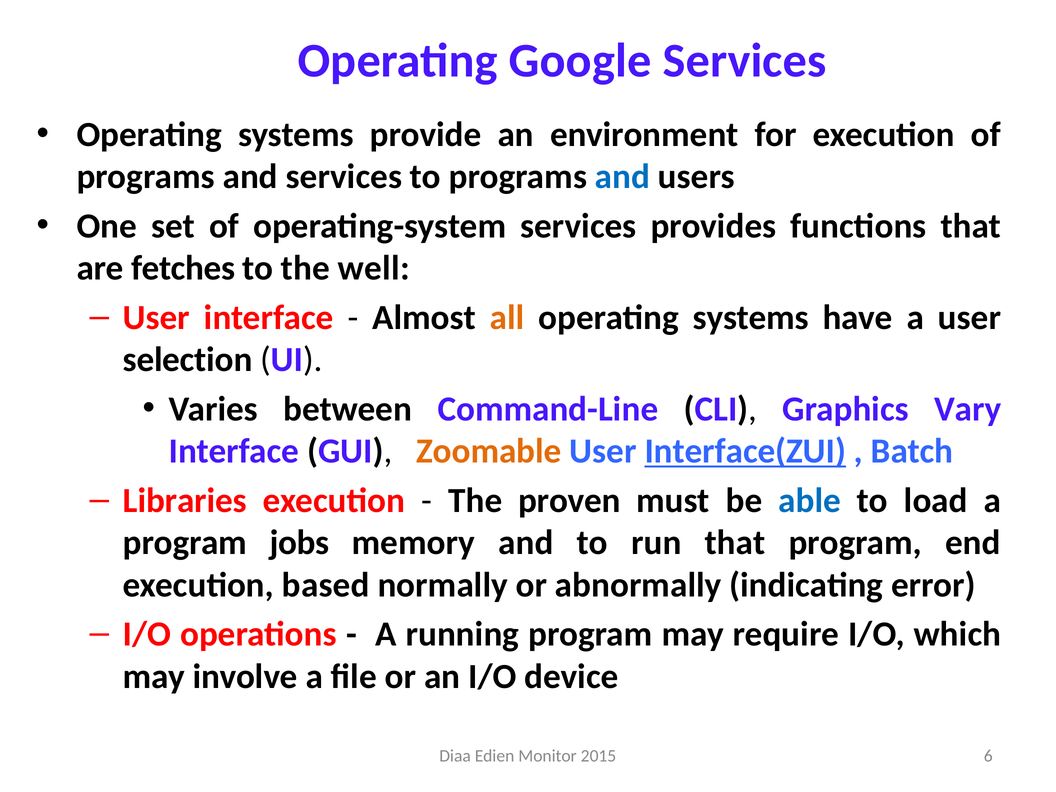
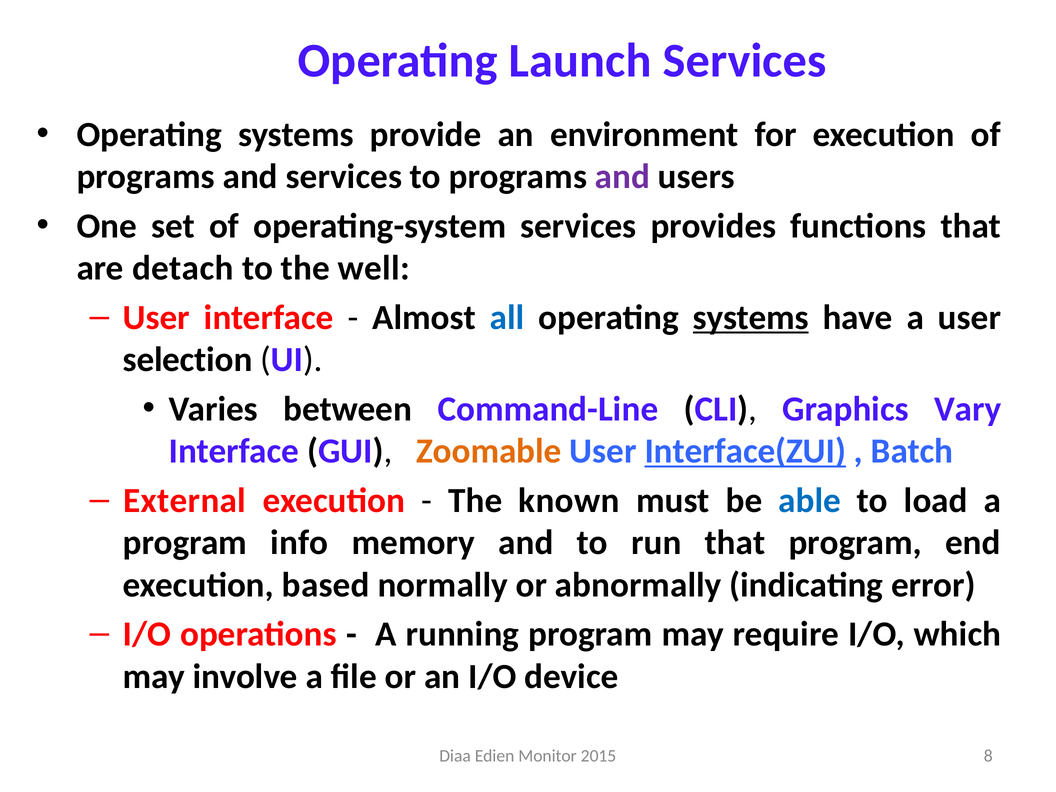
Google: Google -> Launch
and at (623, 177) colour: blue -> purple
fetches: fetches -> detach
all colour: orange -> blue
systems at (751, 317) underline: none -> present
Libraries: Libraries -> External
proven: proven -> known
jobs: jobs -> info
6: 6 -> 8
